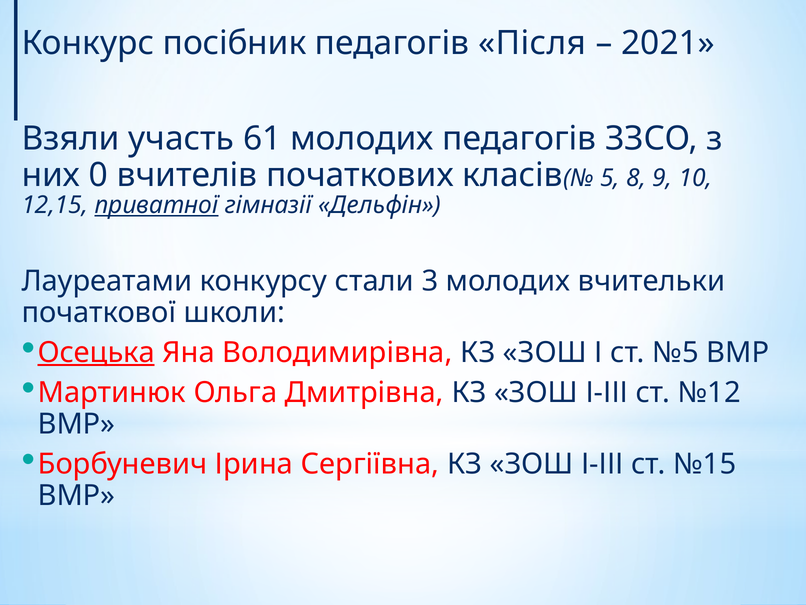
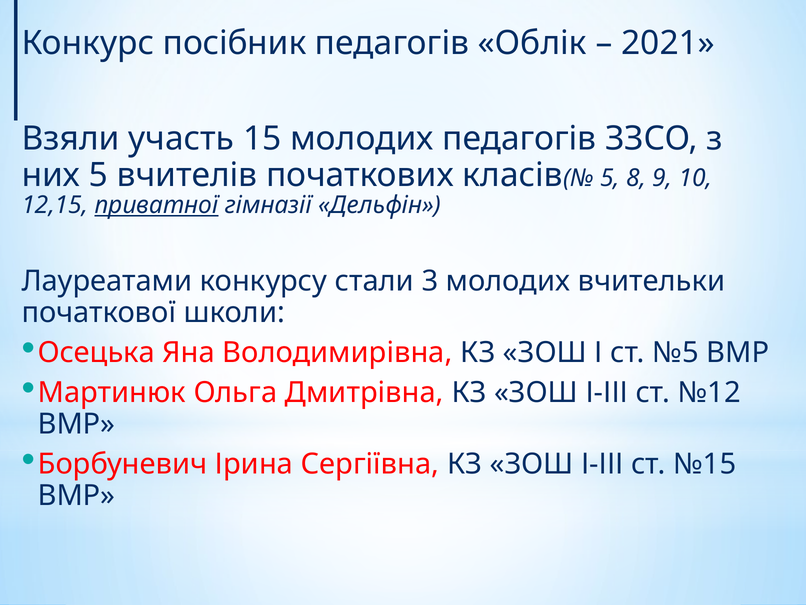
Після: Після -> Облік
61: 61 -> 15
них 0: 0 -> 5
Осецька underline: present -> none
